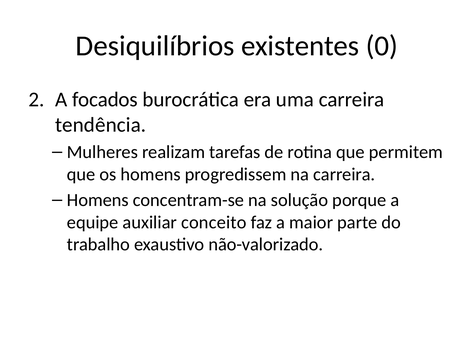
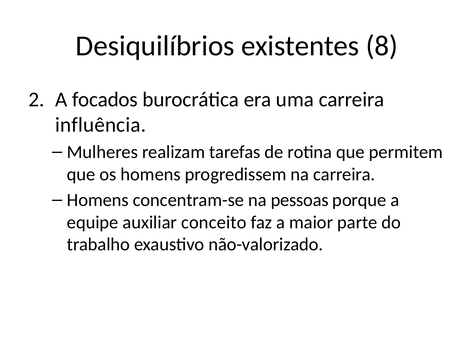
0: 0 -> 8
tendência: tendência -> influência
solução: solução -> pessoas
